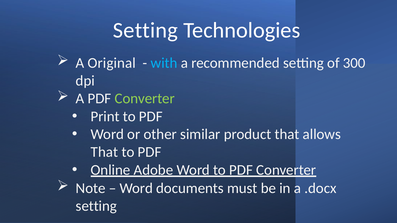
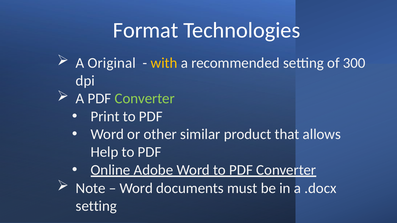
Setting at (145, 30): Setting -> Format
with colour: light blue -> yellow
That at (104, 152): That -> Help
